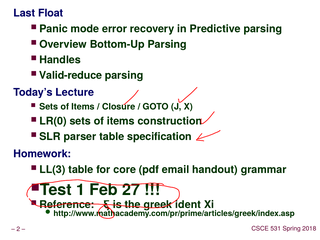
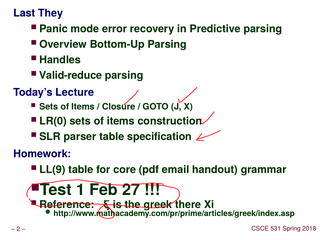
Float: Float -> They
LL(3: LL(3 -> LL(9
ident: ident -> there
